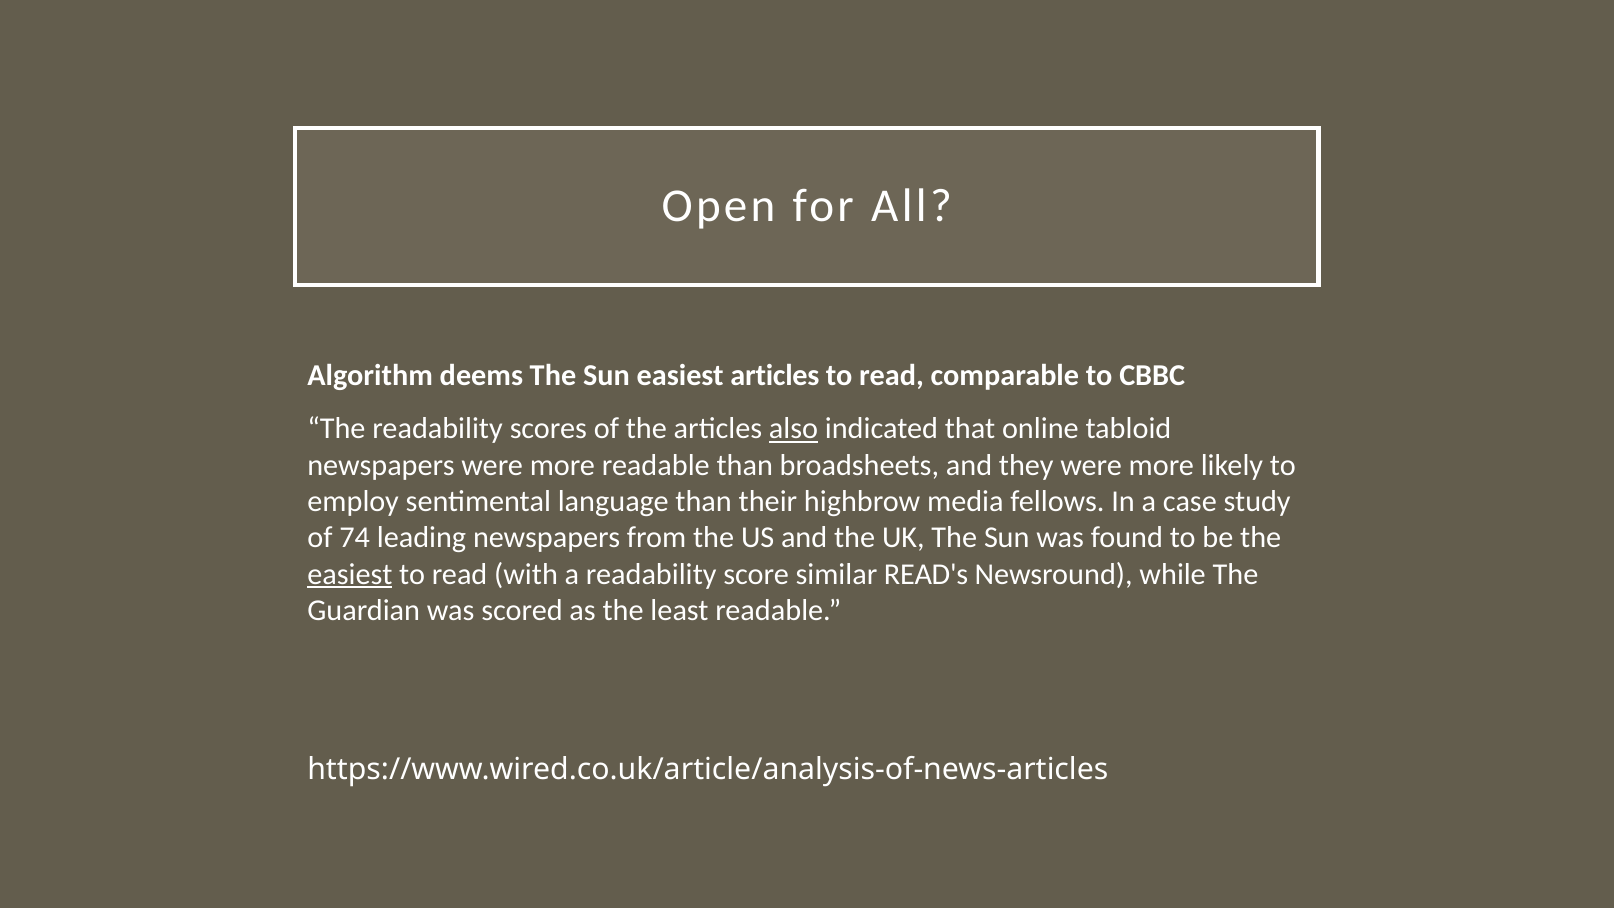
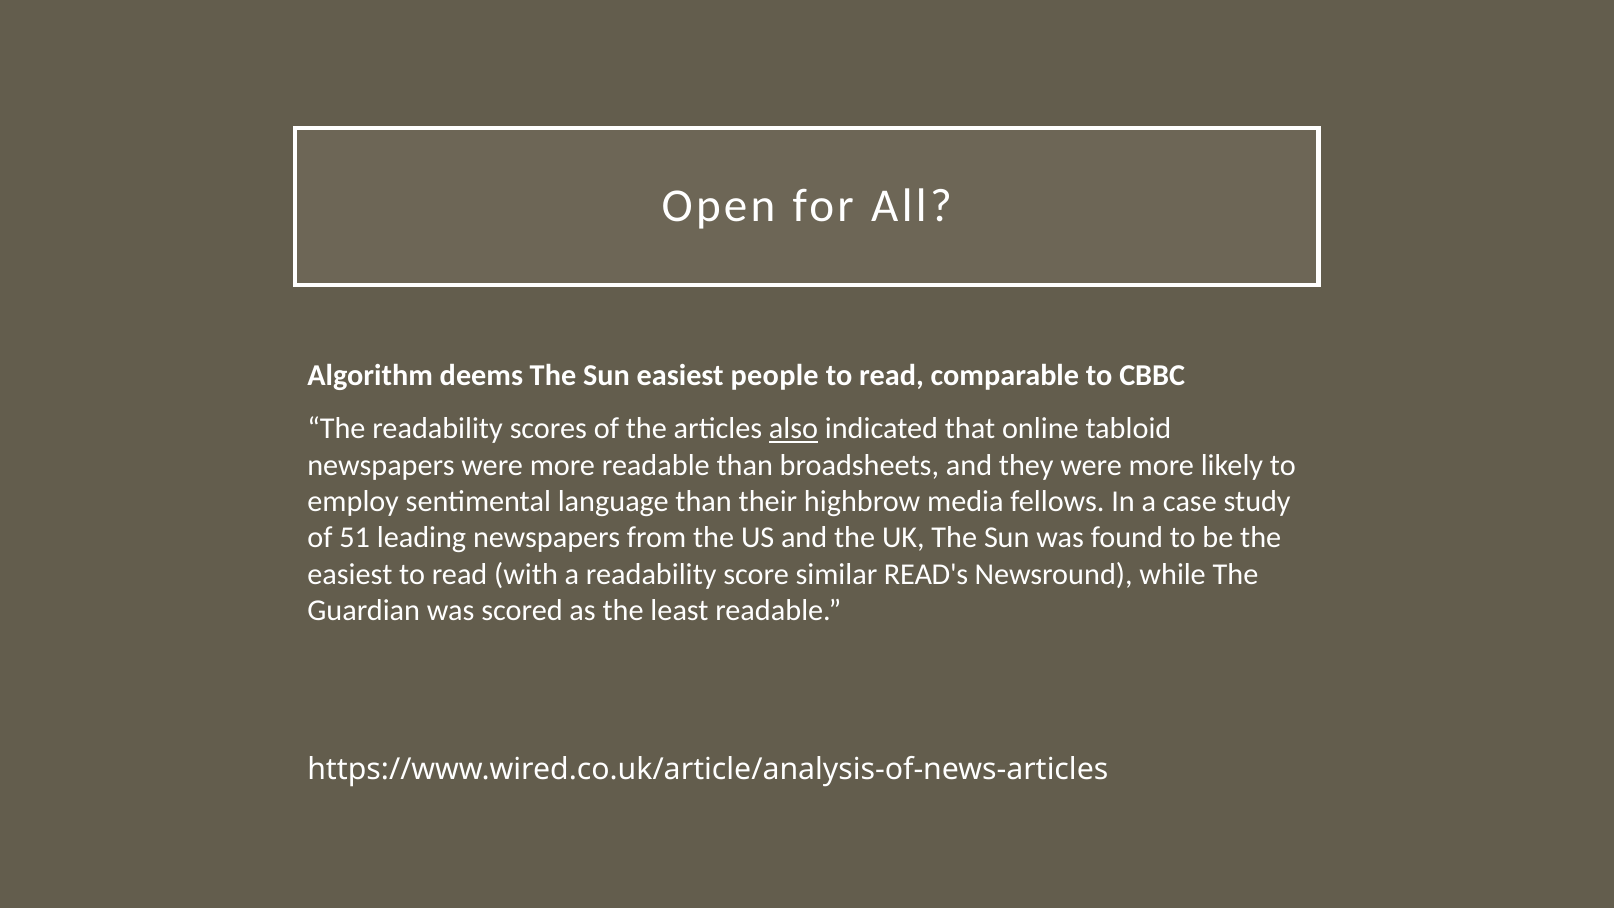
easiest articles: articles -> people
74: 74 -> 51
easiest at (350, 574) underline: present -> none
